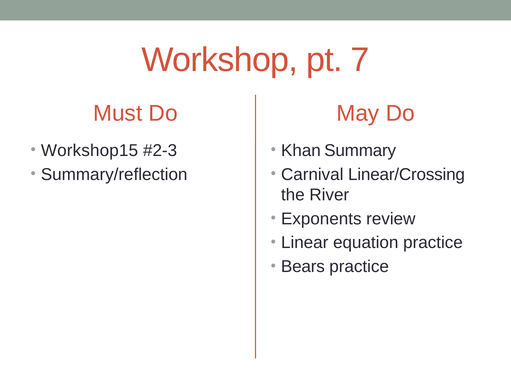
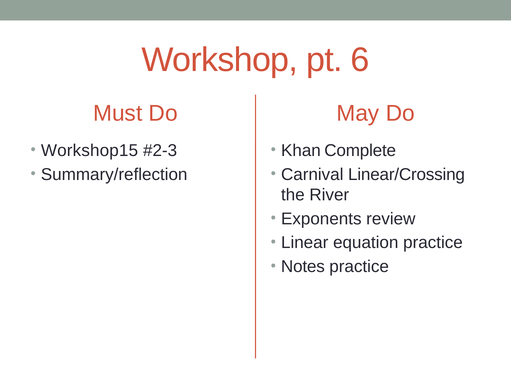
7: 7 -> 6
Summary: Summary -> Complete
Bears: Bears -> Notes
